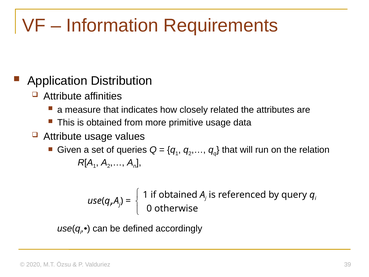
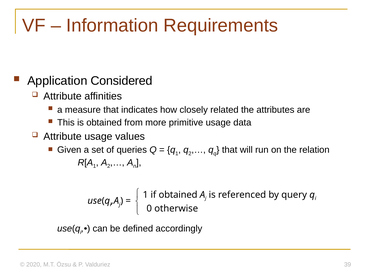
Distribution: Distribution -> Considered
